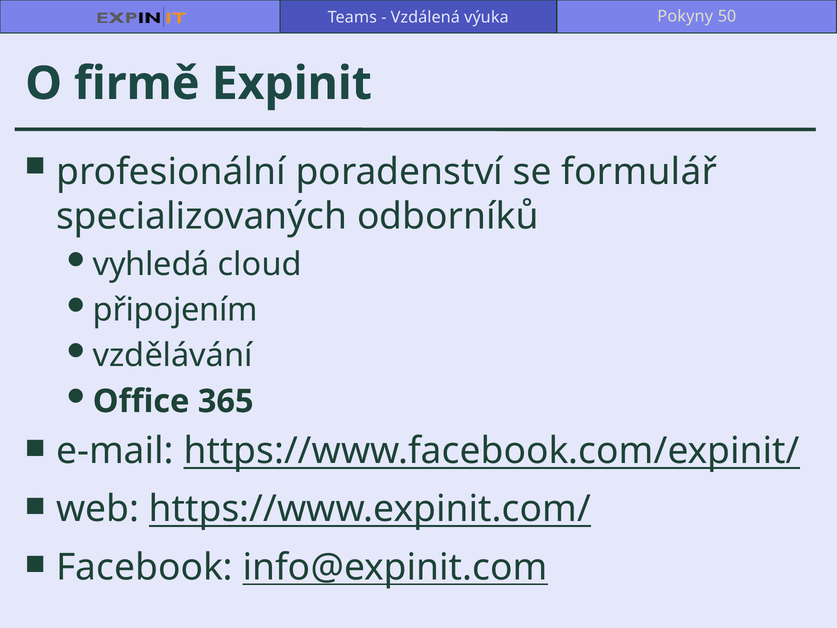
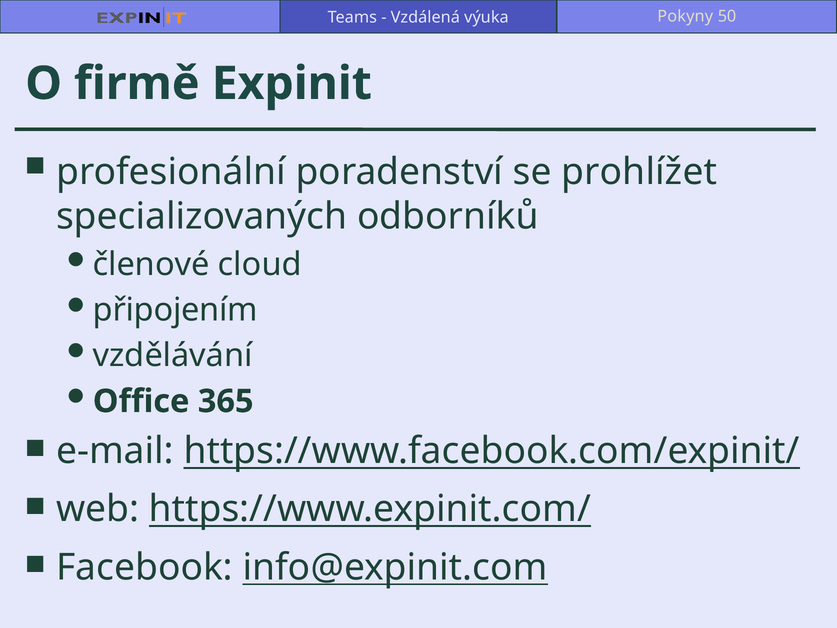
formulář: formulář -> prohlížet
vyhledá: vyhledá -> členové
